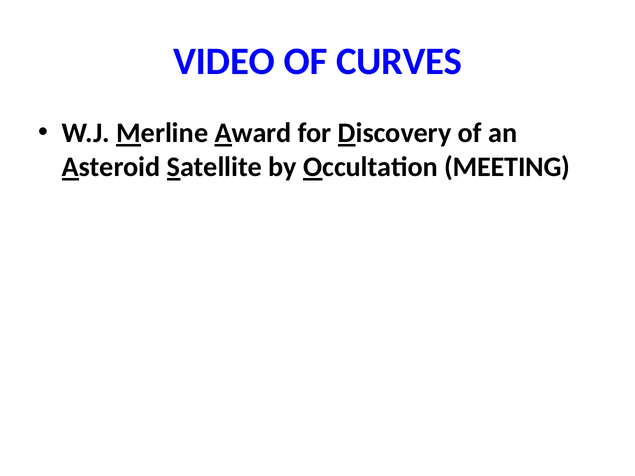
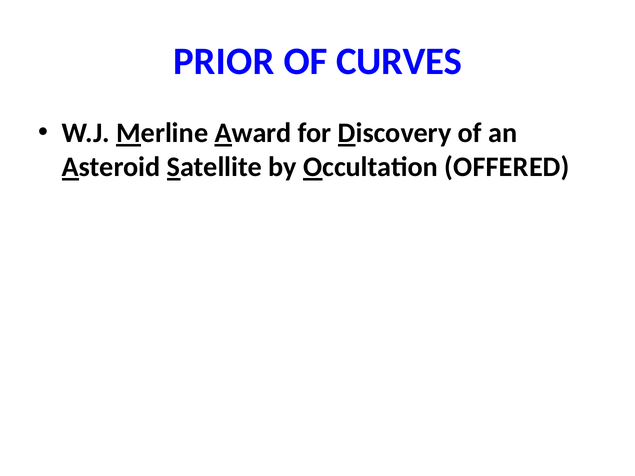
VIDEO: VIDEO -> PRIOR
MEETING: MEETING -> OFFERED
